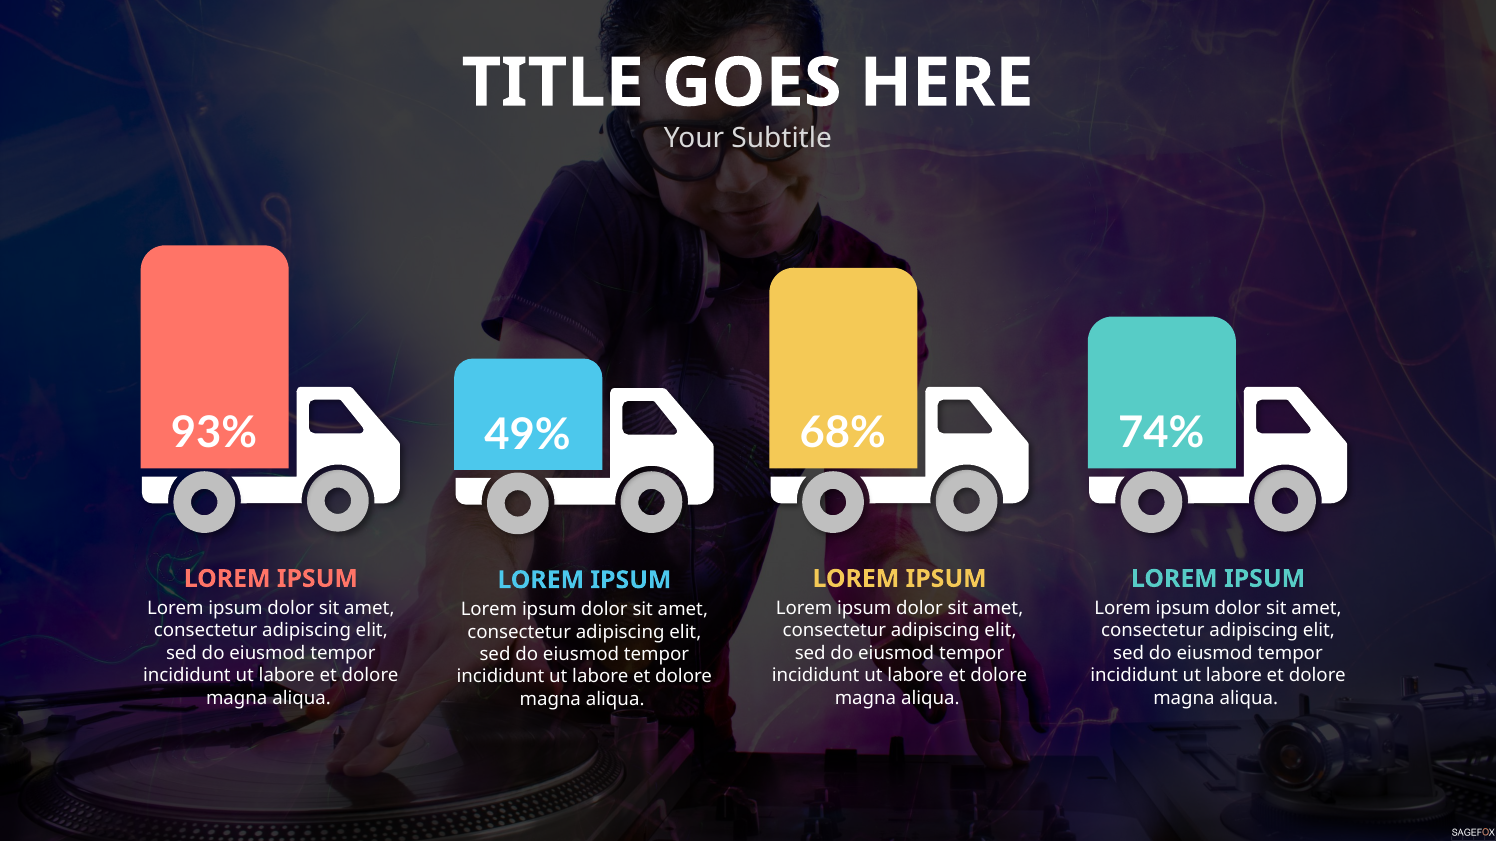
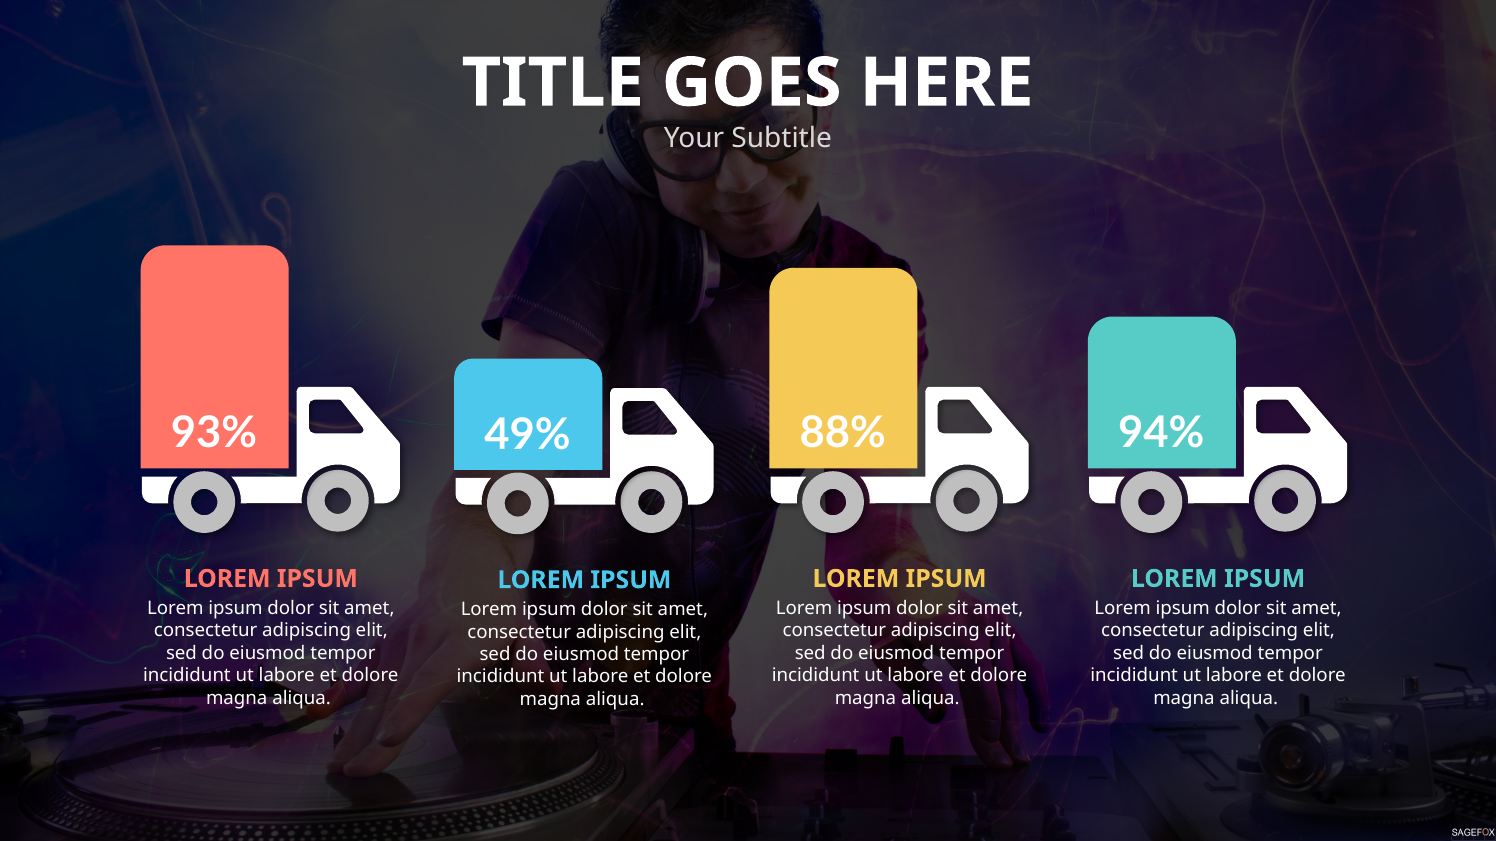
68%: 68% -> 88%
74%: 74% -> 94%
